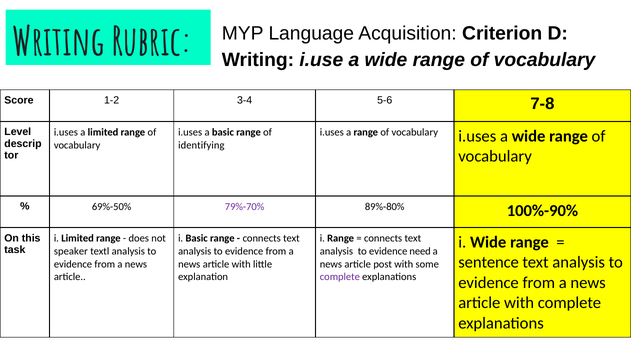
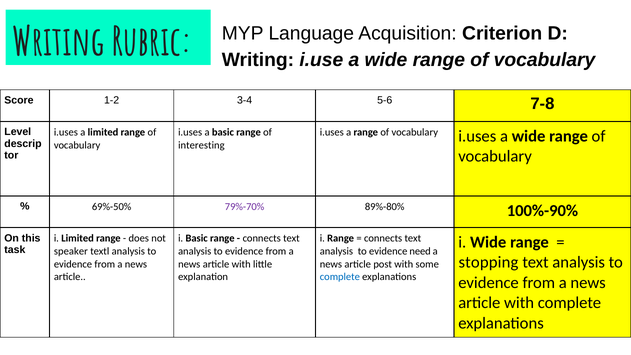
identifying: identifying -> interesting
sentence: sentence -> stopping
complete at (340, 277) colour: purple -> blue
